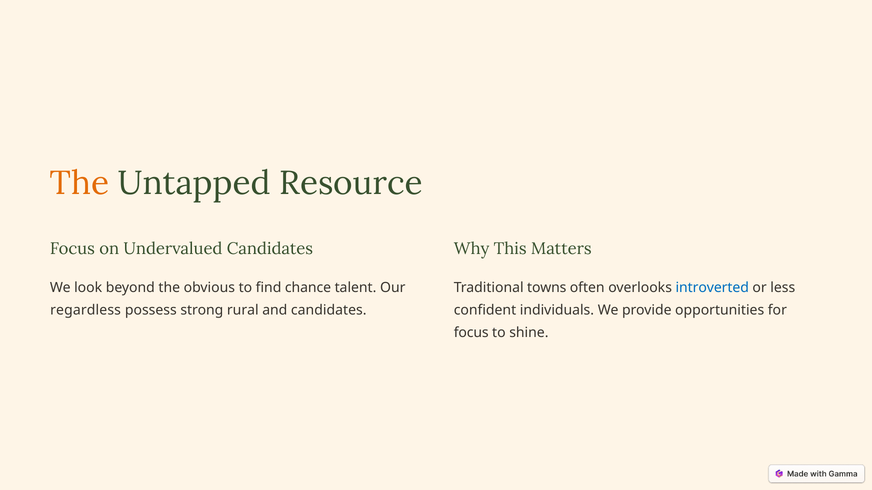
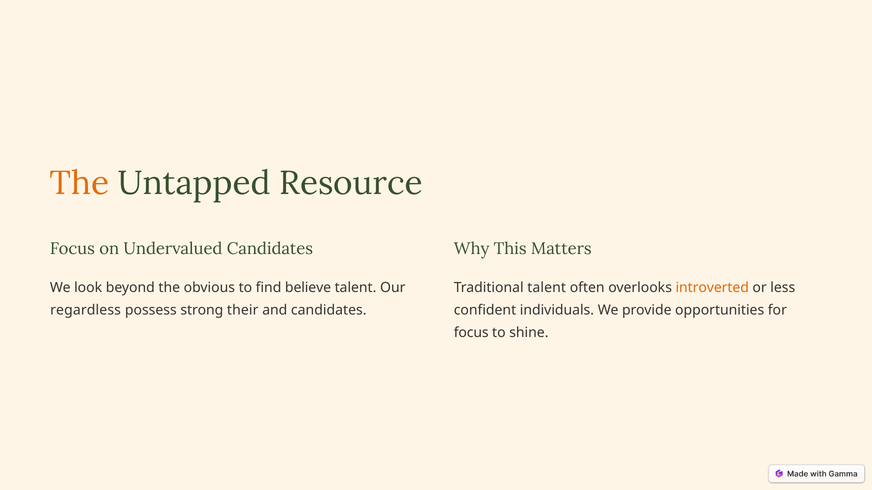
chance: chance -> believe
Traditional towns: towns -> talent
introverted colour: blue -> orange
rural: rural -> their
